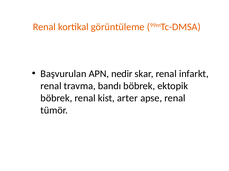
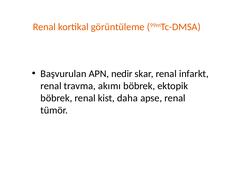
bandı: bandı -> akımı
arter: arter -> daha
